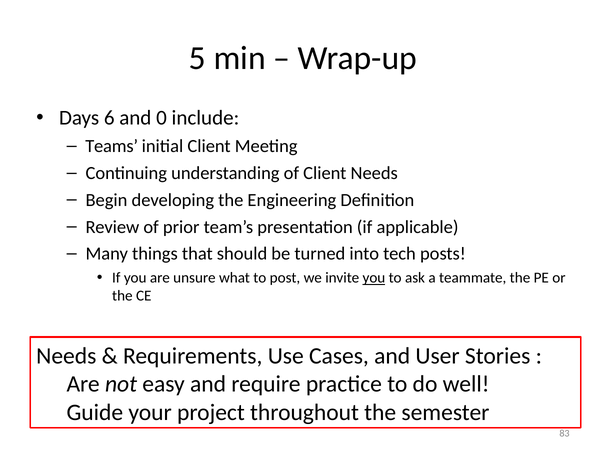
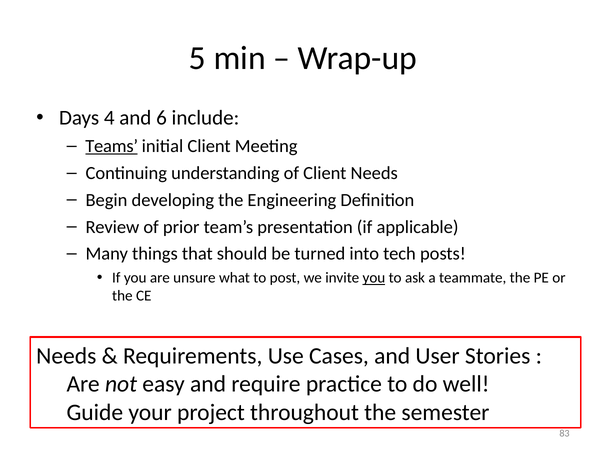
6: 6 -> 4
0: 0 -> 6
Teams underline: none -> present
